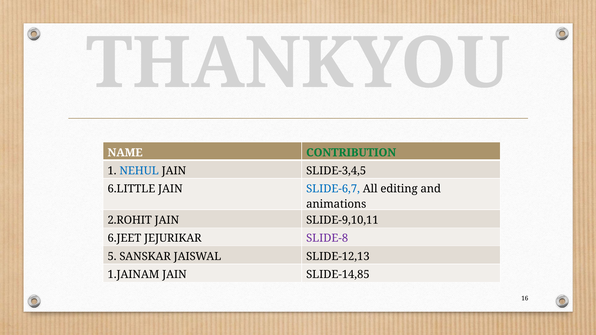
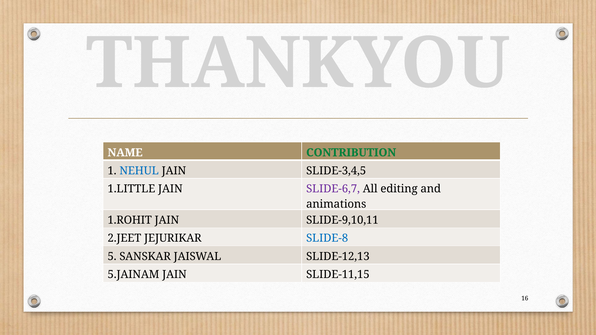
6.LITTLE: 6.LITTLE -> 1.LITTLE
SLIDE-6,7 colour: blue -> purple
2.ROHIT: 2.ROHIT -> 1.ROHIT
6.JEET: 6.JEET -> 2.JEET
SLIDE-8 colour: purple -> blue
1.JAINAM: 1.JAINAM -> 5.JAINAM
SLIDE-14,85: SLIDE-14,85 -> SLIDE-11,15
